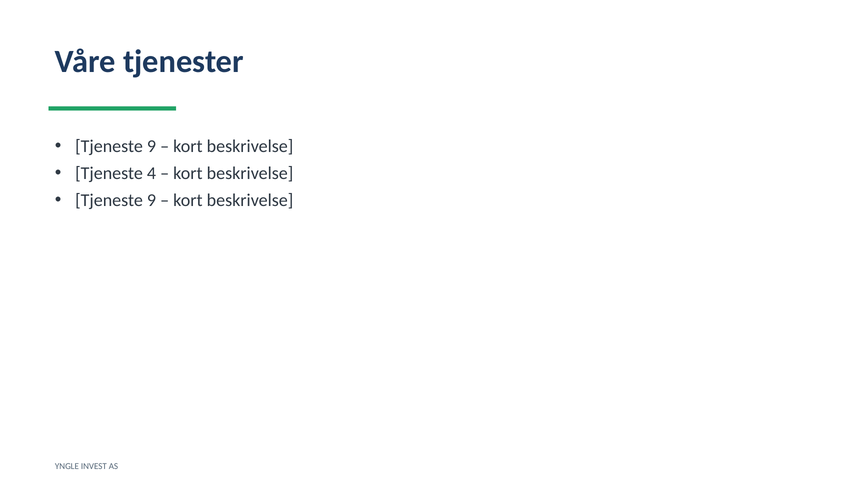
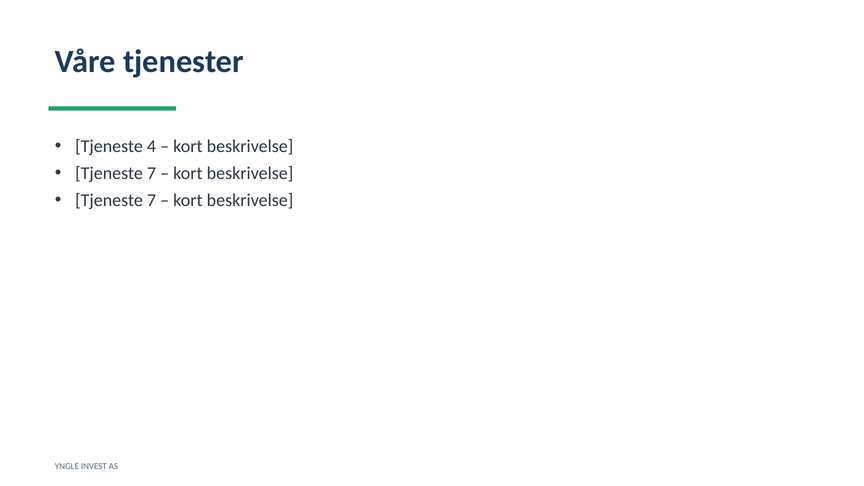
9 at (151, 146): 9 -> 4
4 at (151, 173): 4 -> 7
9 at (151, 200): 9 -> 7
